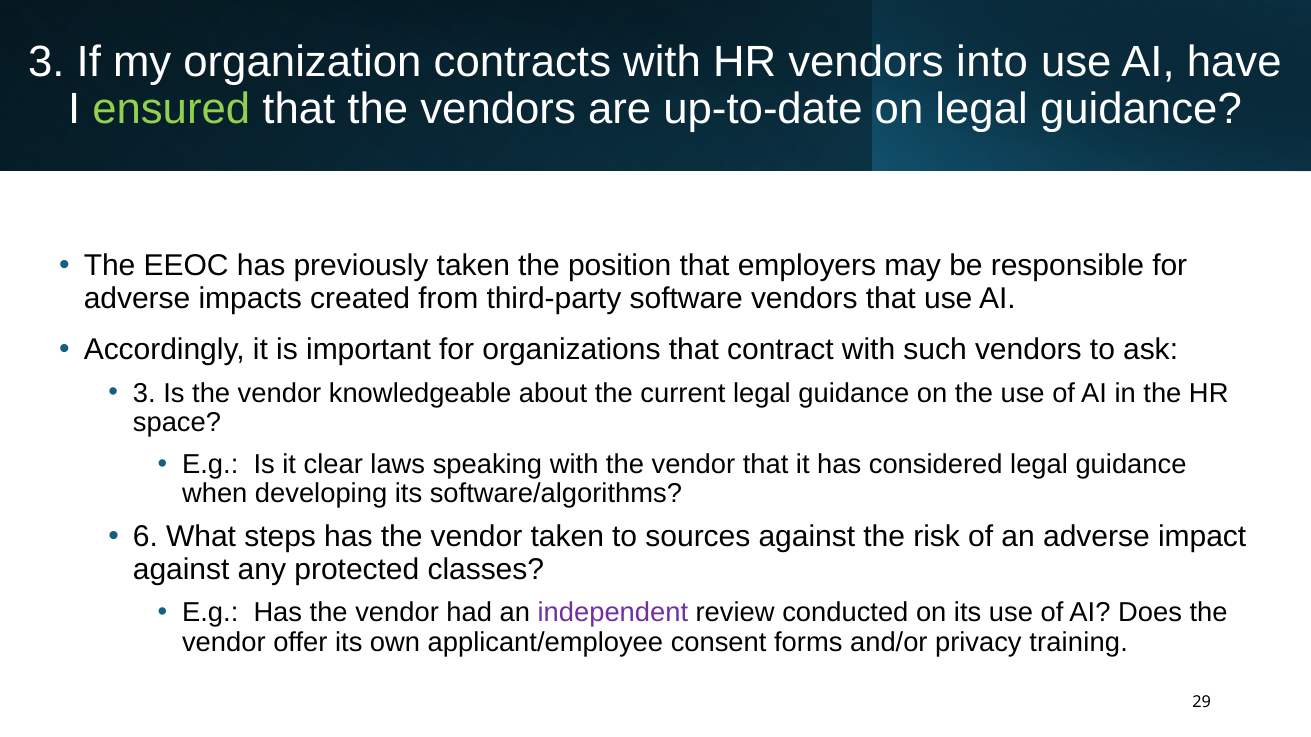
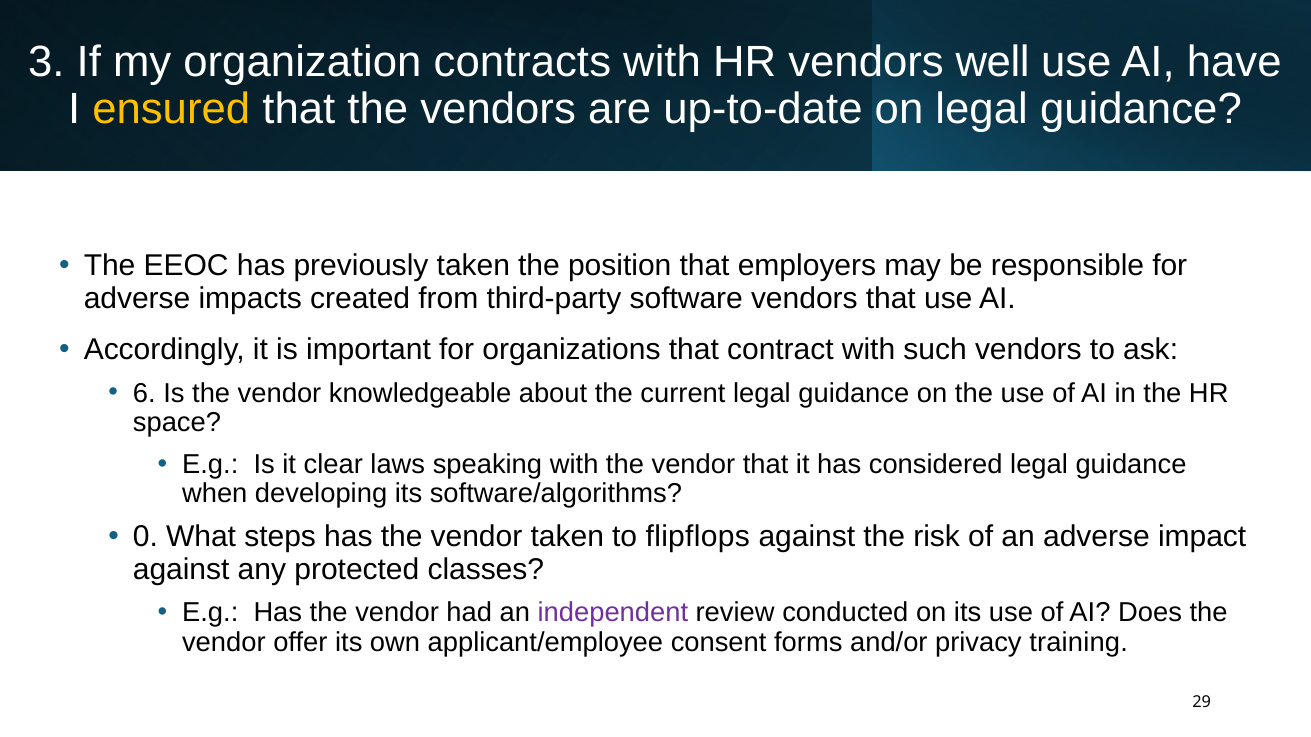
into: into -> well
ensured colour: light green -> yellow
3 at (144, 393): 3 -> 6
6: 6 -> 0
sources: sources -> flipflops
